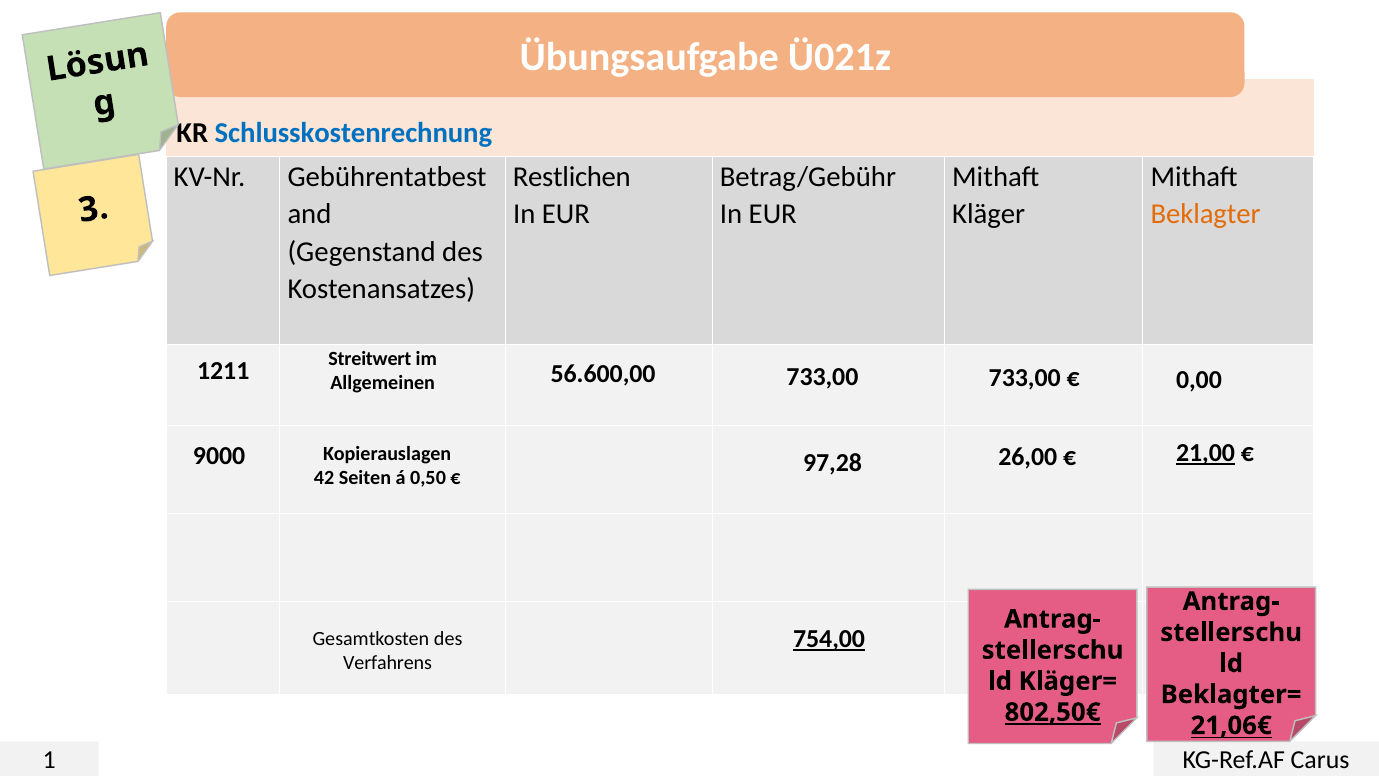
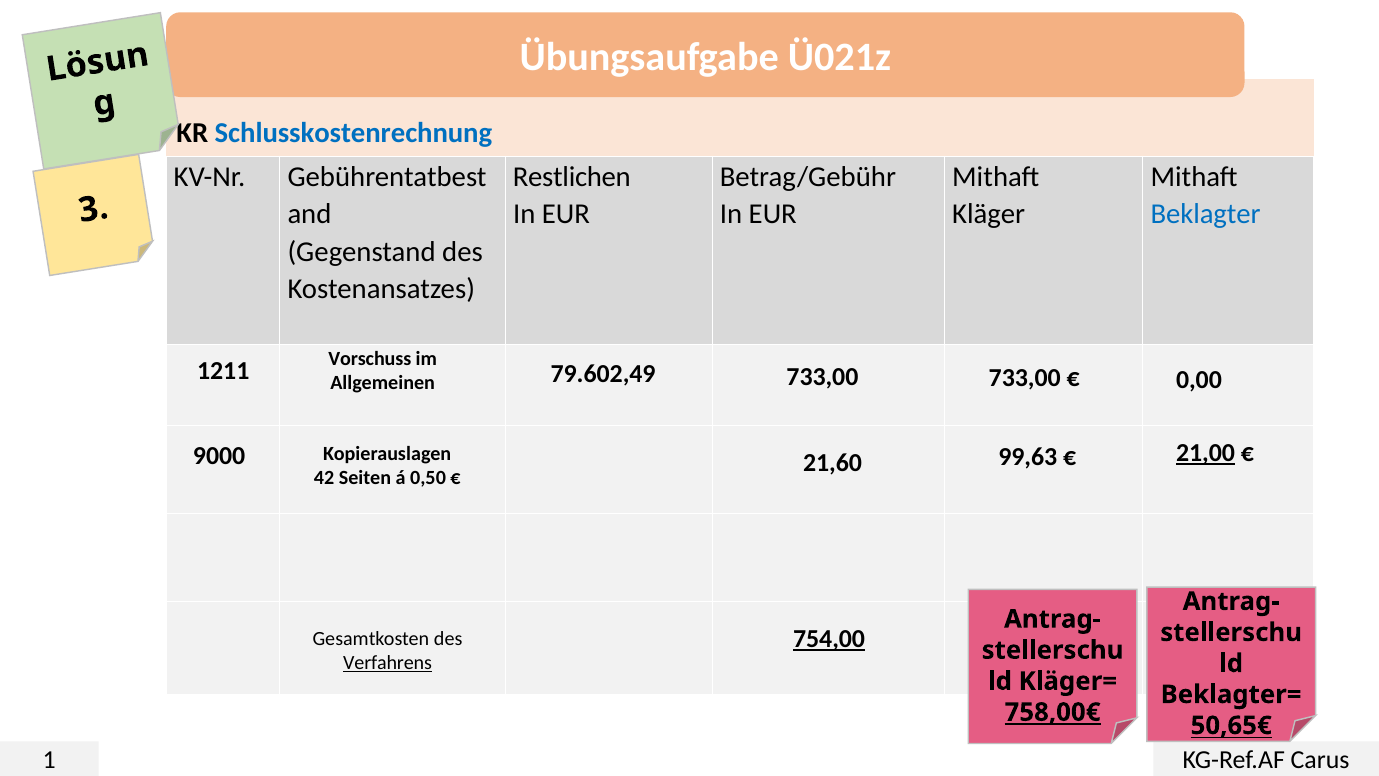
Beklagter colour: orange -> blue
Streitwert: Streitwert -> Vorschuss
56.600,00: 56.600,00 -> 79.602,49
26,00: 26,00 -> 99,63
97,28: 97,28 -> 21,60
Verfahrens underline: none -> present
802,50€: 802,50€ -> 758,00€
21,06€: 21,06€ -> 50,65€
